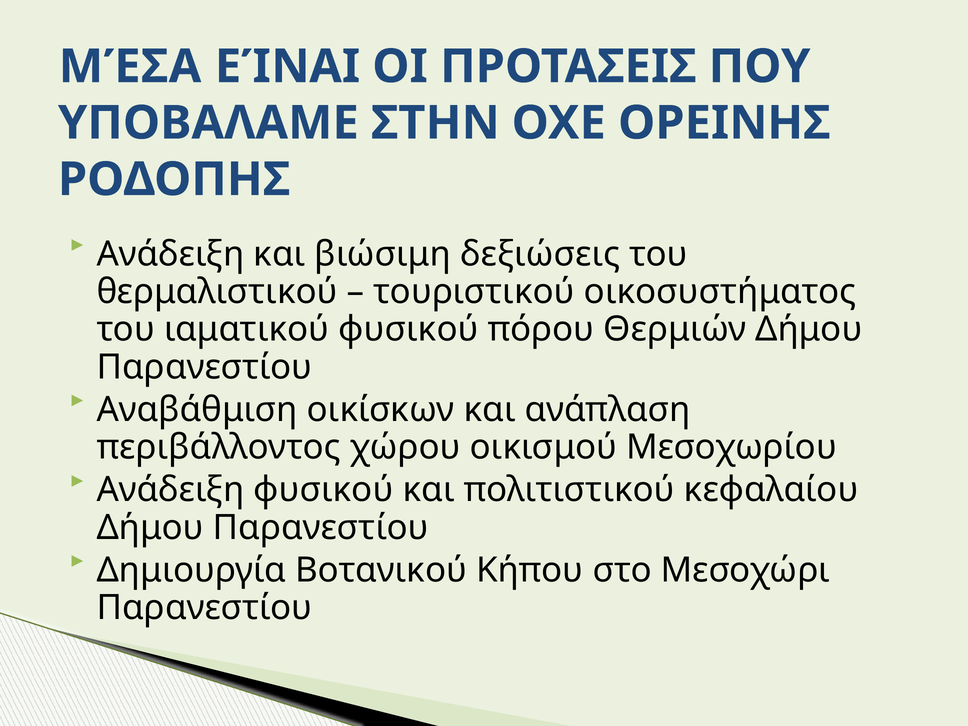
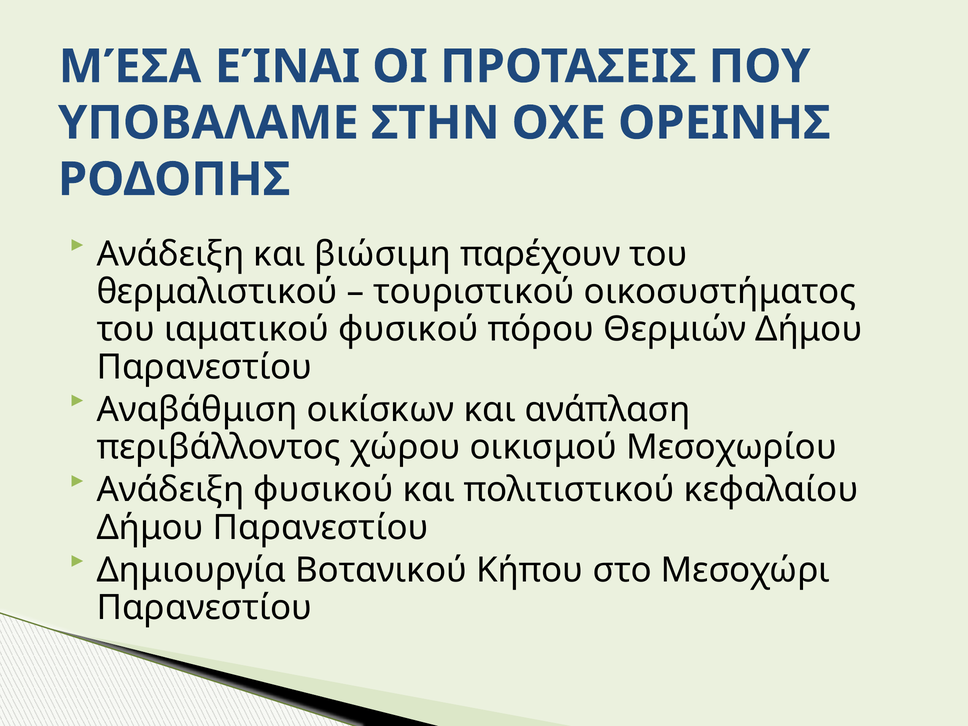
δεξιώσεις: δεξιώσεις -> παρέχουν
